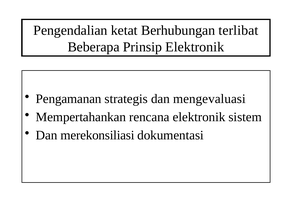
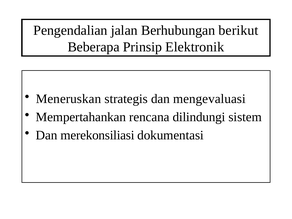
ketat: ketat -> jalan
terlibat: terlibat -> berikut
Pengamanan: Pengamanan -> Meneruskan
rencana elektronik: elektronik -> dilindungi
